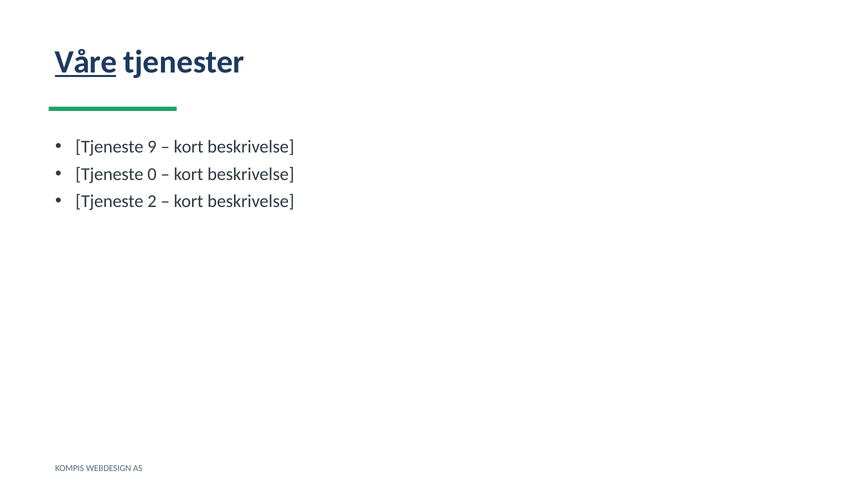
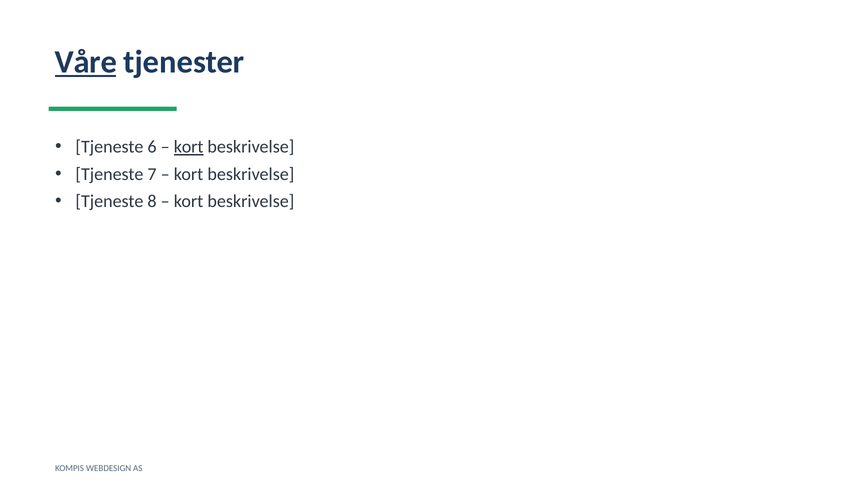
9: 9 -> 6
kort at (189, 147) underline: none -> present
0: 0 -> 7
2: 2 -> 8
